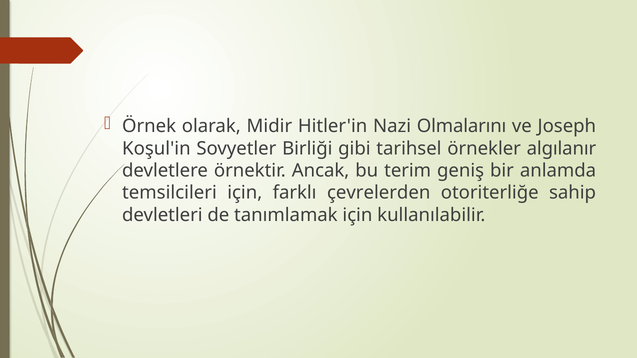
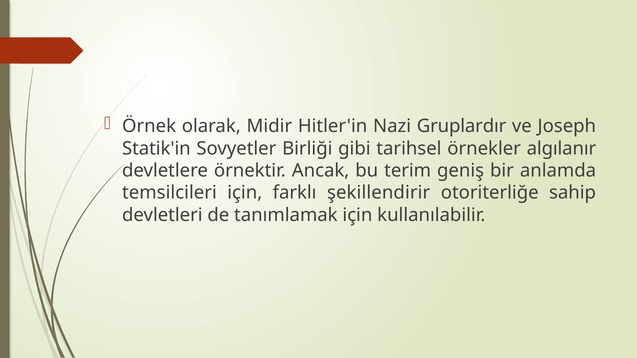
Olmalarını: Olmalarını -> Gruplardır
Koşul'in: Koşul'in -> Statik'in
çevrelerden: çevrelerden -> şekillendirir
